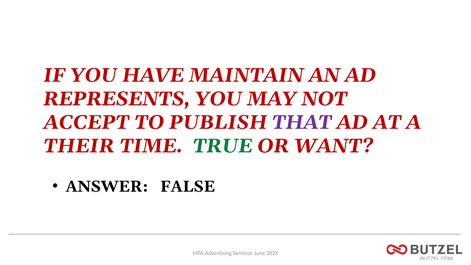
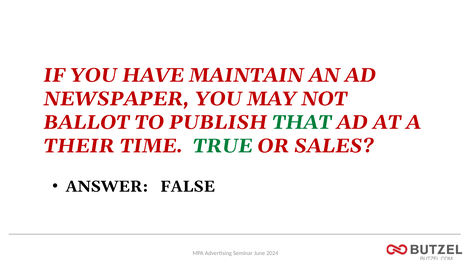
REPRESENTS: REPRESENTS -> NEWSPAPER
ACCEPT: ACCEPT -> BALLOT
THAT colour: purple -> green
WANT: WANT -> SALES
